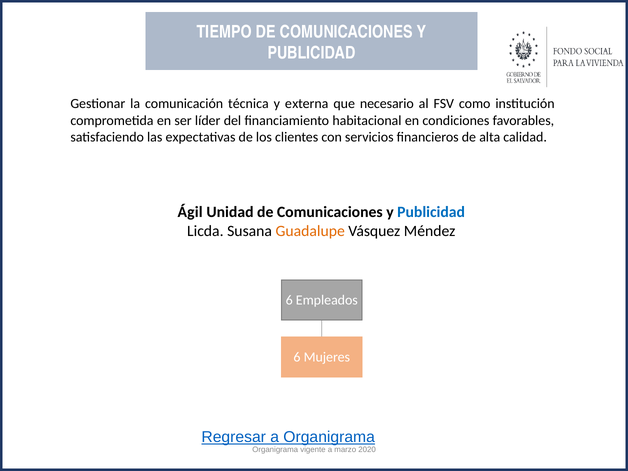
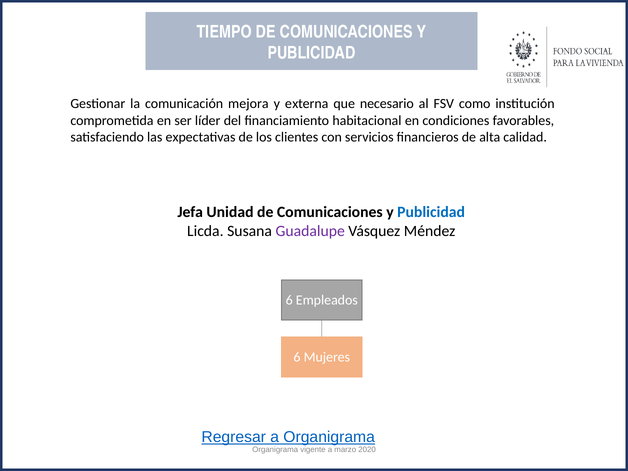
técnica: técnica -> mejora
Ágil: Ágil -> Jefa
Guadalupe colour: orange -> purple
